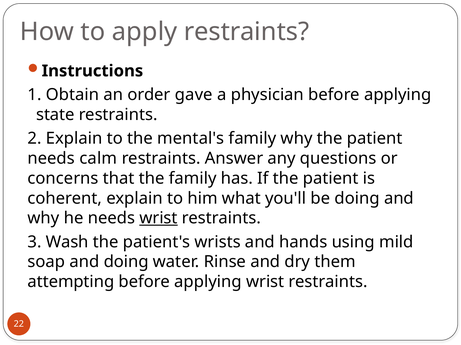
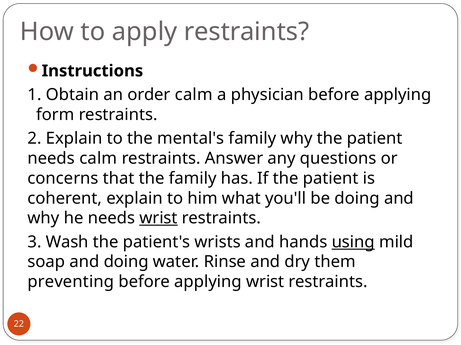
order gave: gave -> calm
state: state -> form
using underline: none -> present
attempting: attempting -> preventing
